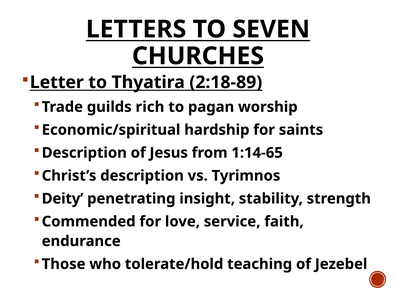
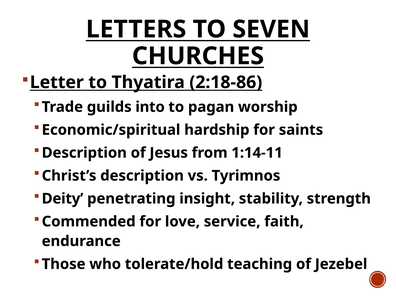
2:18-89: 2:18-89 -> 2:18-86
rich: rich -> into
1:14-65: 1:14-65 -> 1:14-11
